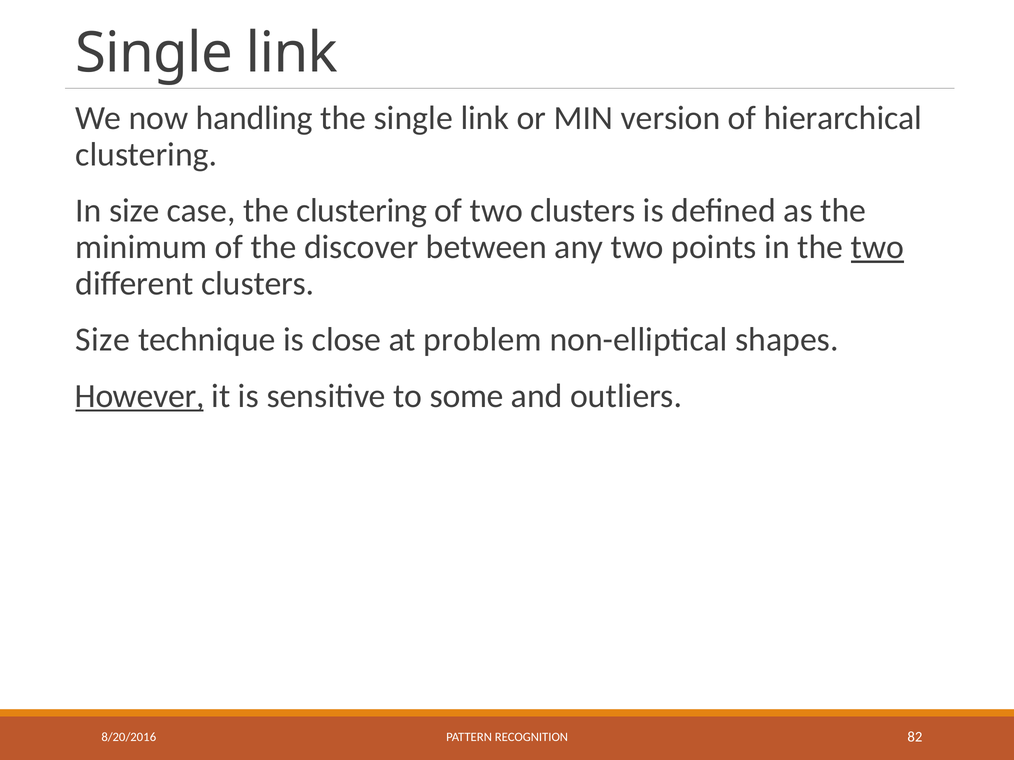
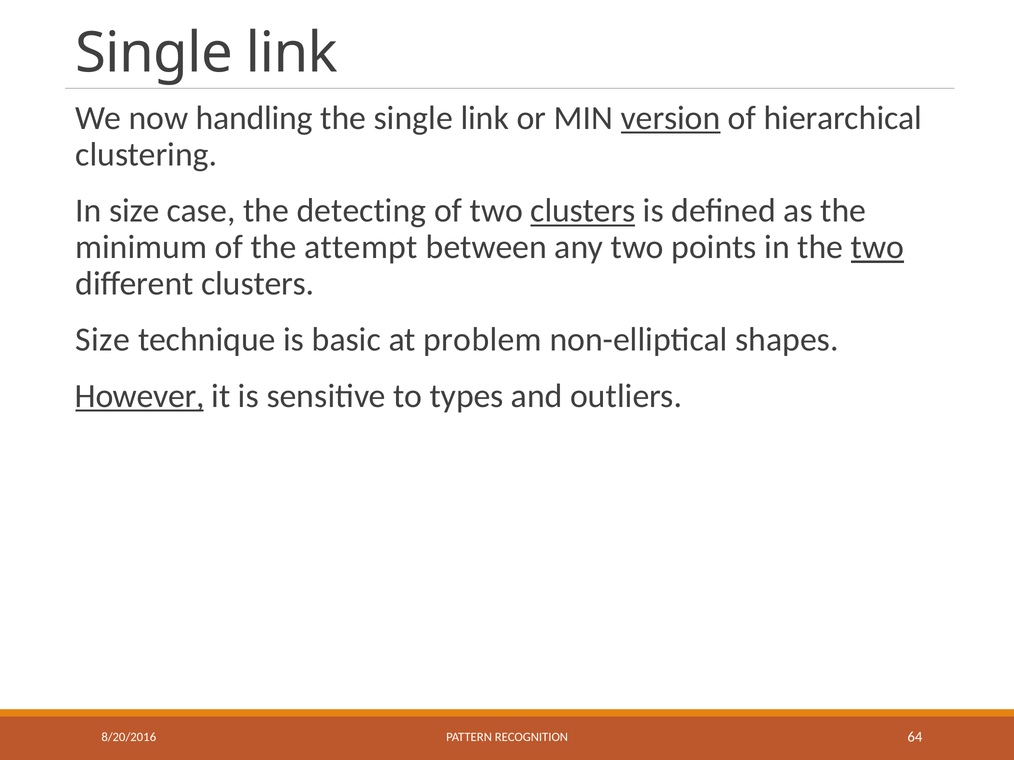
version underline: none -> present
the clustering: clustering -> detecting
clusters at (583, 211) underline: none -> present
discover: discover -> attempt
close: close -> basic
some: some -> types
82: 82 -> 64
